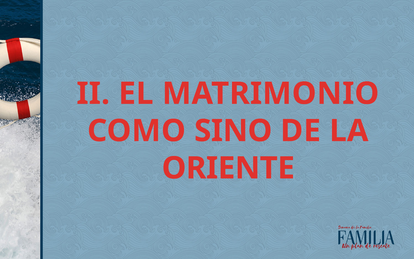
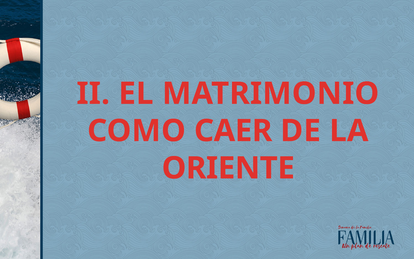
SINO: SINO -> CAER
